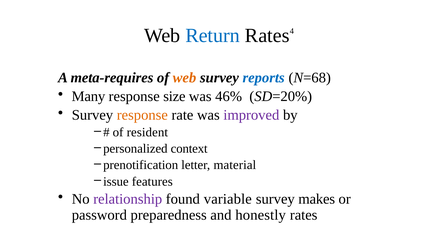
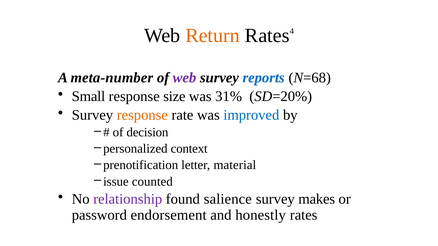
Return colour: blue -> orange
meta-requires: meta-requires -> meta-number
web at (185, 78) colour: orange -> purple
Many: Many -> Small
46%: 46% -> 31%
improved colour: purple -> blue
resident: resident -> decision
features: features -> counted
variable: variable -> salience
preparedness: preparedness -> endorsement
